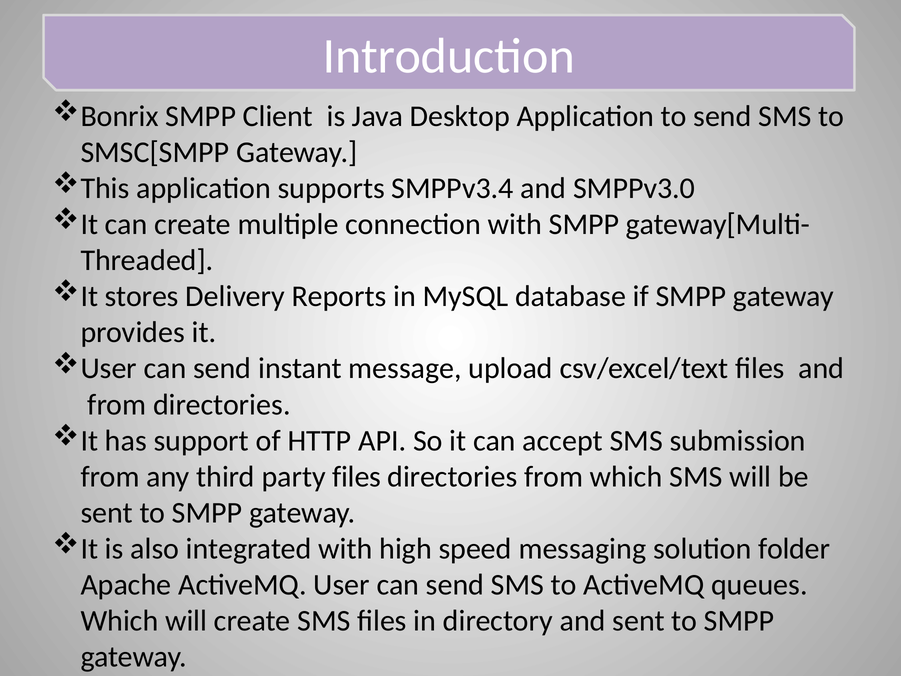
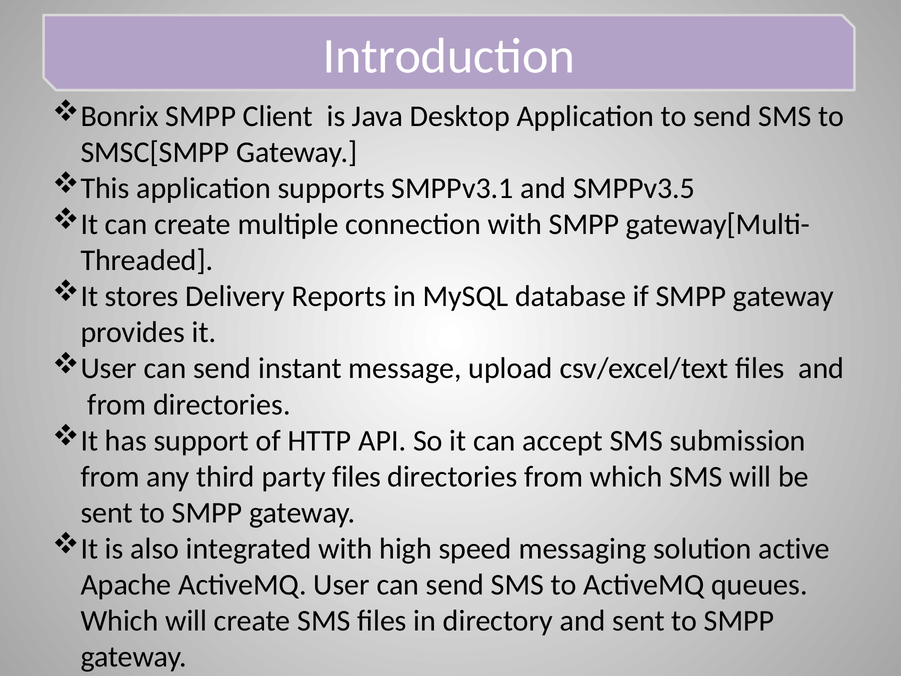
SMPPv3.4: SMPPv3.4 -> SMPPv3.1
SMPPv3.0: SMPPv3.0 -> SMPPv3.5
folder: folder -> active
